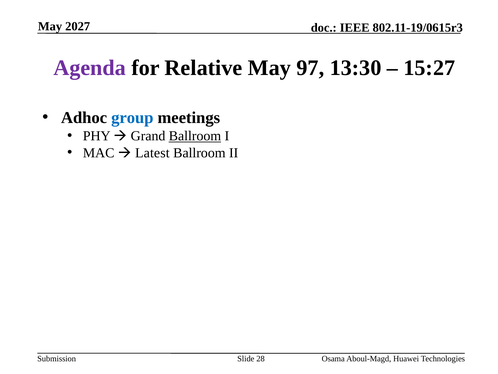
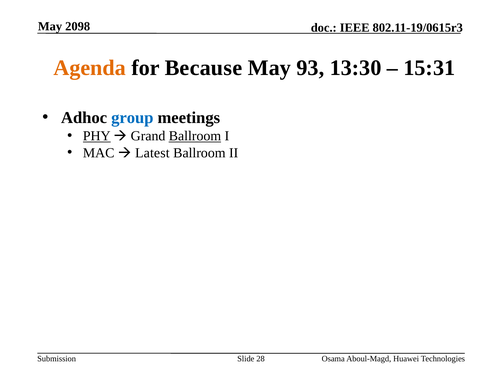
2027: 2027 -> 2098
Agenda colour: purple -> orange
Relative: Relative -> Because
97: 97 -> 93
15:27: 15:27 -> 15:31
PHY underline: none -> present
